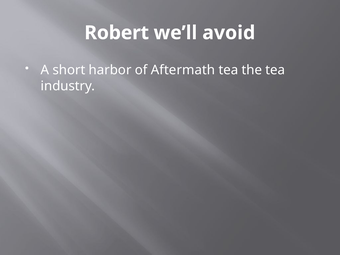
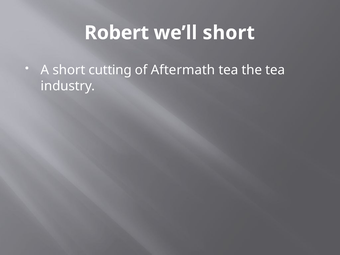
we’ll avoid: avoid -> short
harbor: harbor -> cutting
